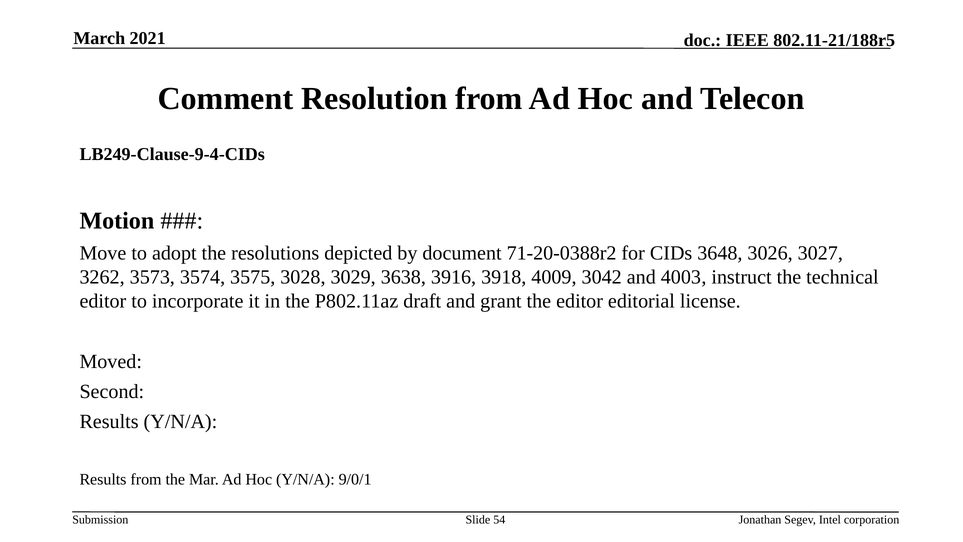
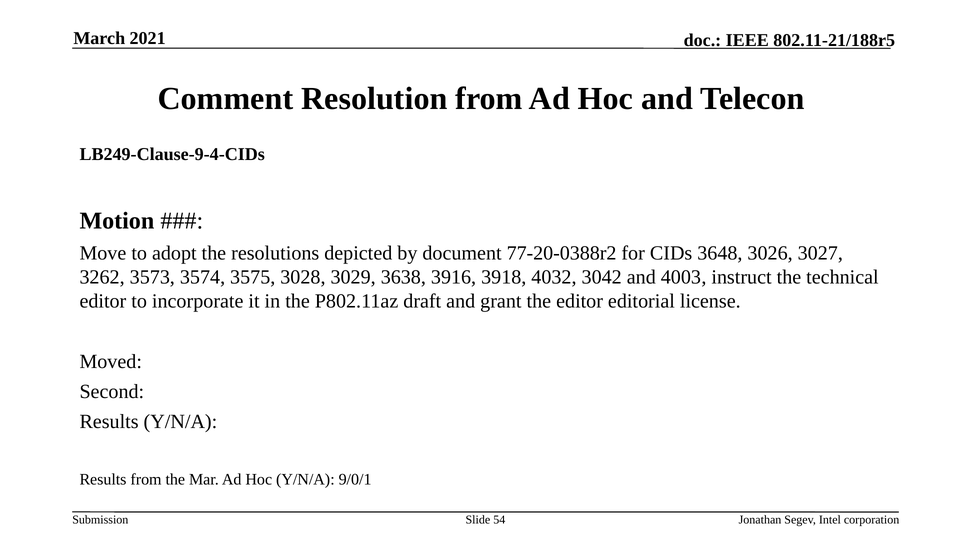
71-20-0388r2: 71-20-0388r2 -> 77-20-0388r2
4009: 4009 -> 4032
